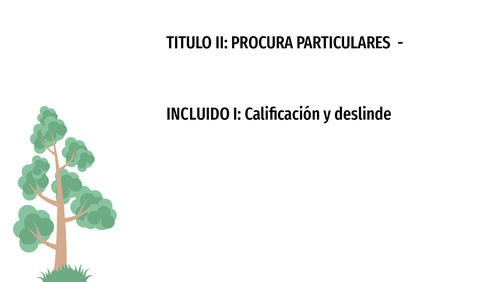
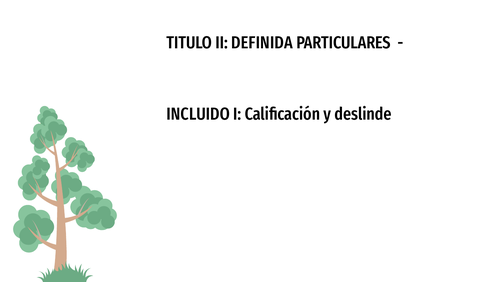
PROCURA: PROCURA -> DEFINIDA
